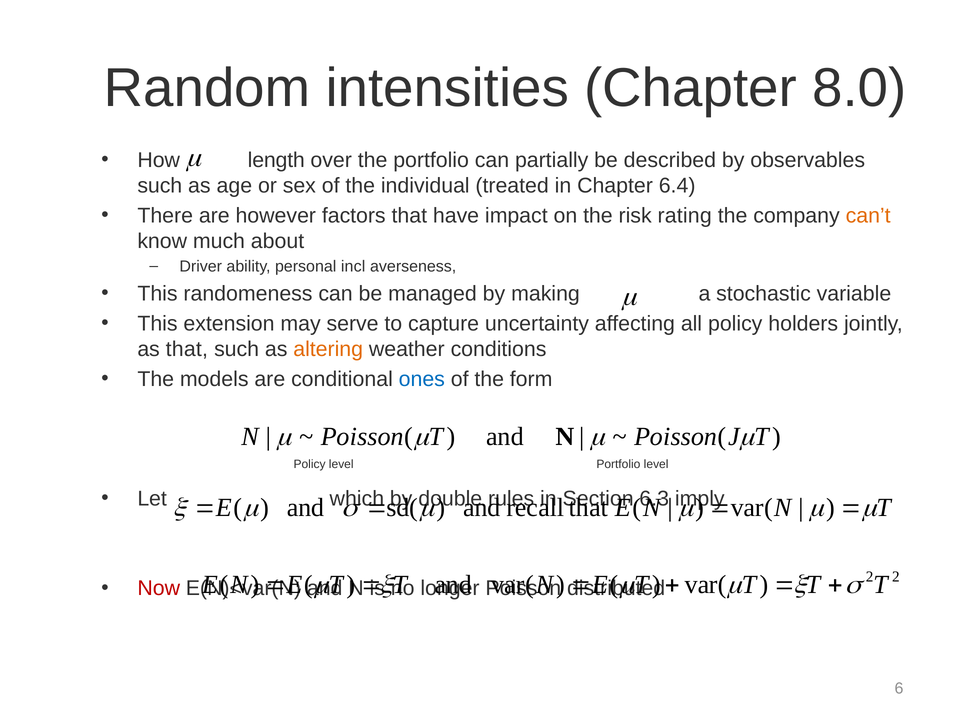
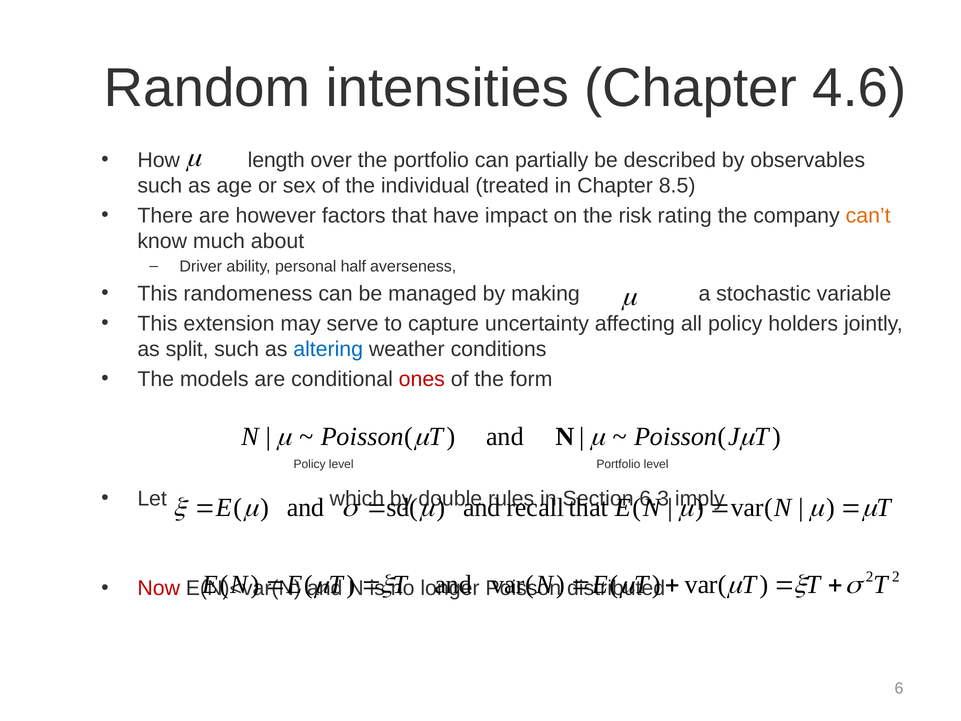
8.0: 8.0 -> 4.6
6.4: 6.4 -> 8.5
incl: incl -> half
as that: that -> split
altering colour: orange -> blue
ones colour: blue -> red
